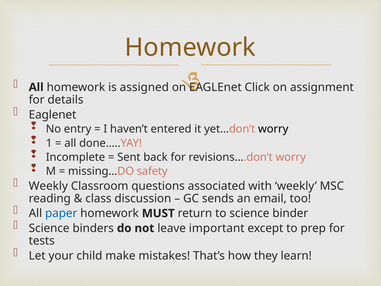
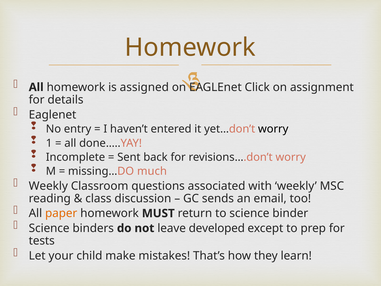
safety: safety -> much
paper colour: blue -> orange
important: important -> developed
